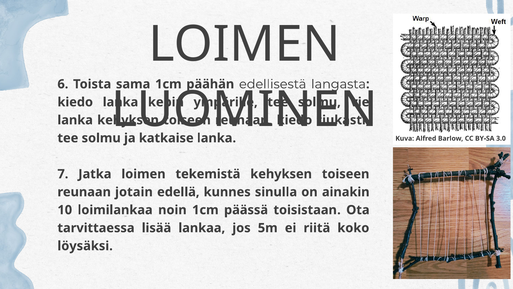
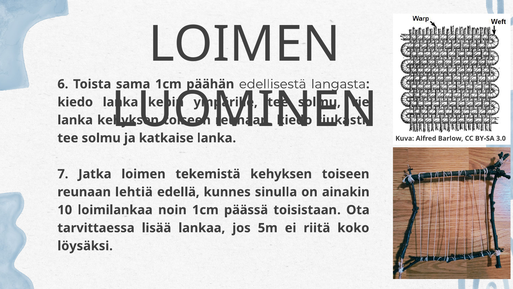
jotain: jotain -> lehtiä
